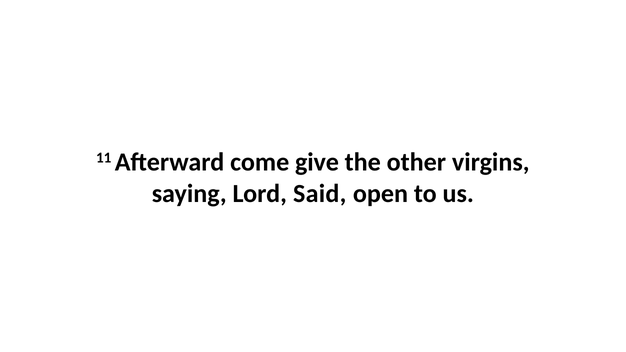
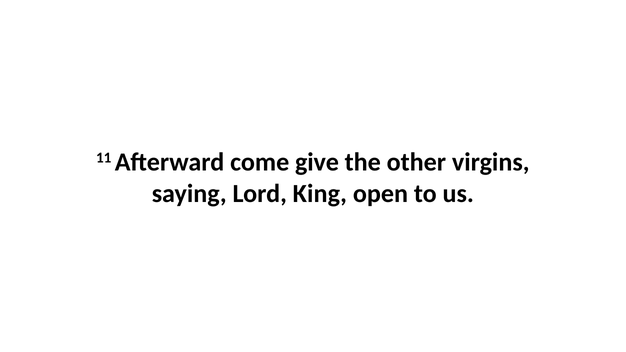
Said: Said -> King
